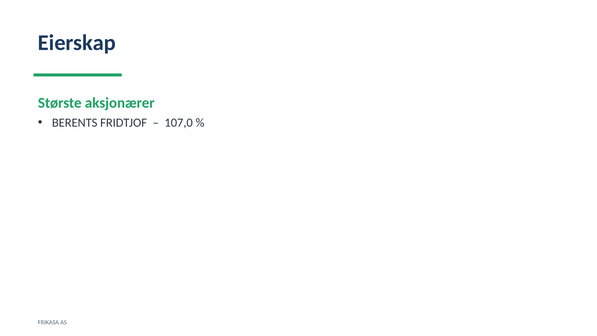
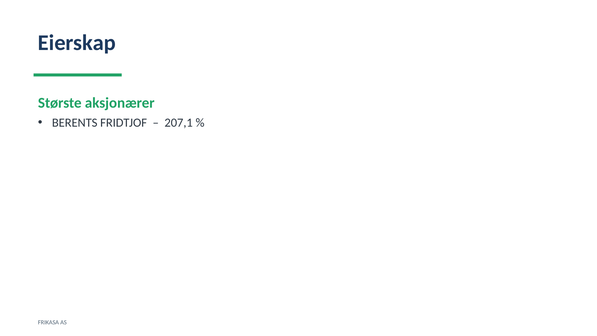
107,0: 107,0 -> 207,1
